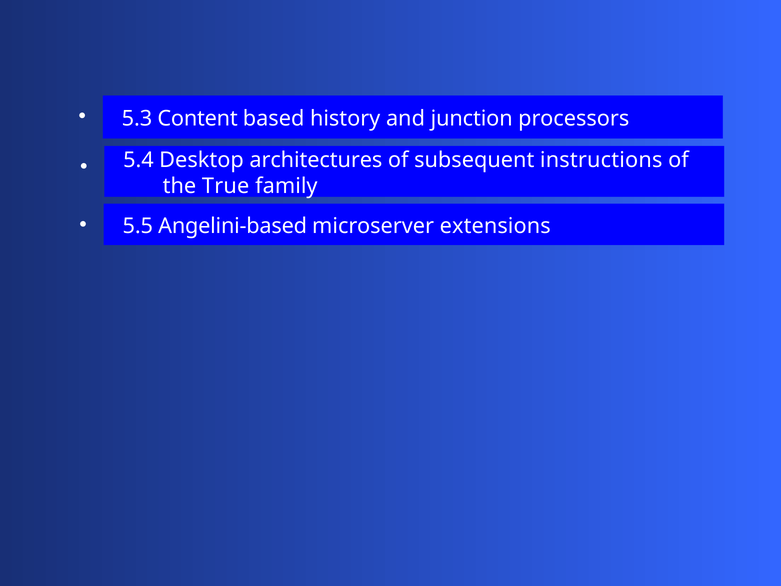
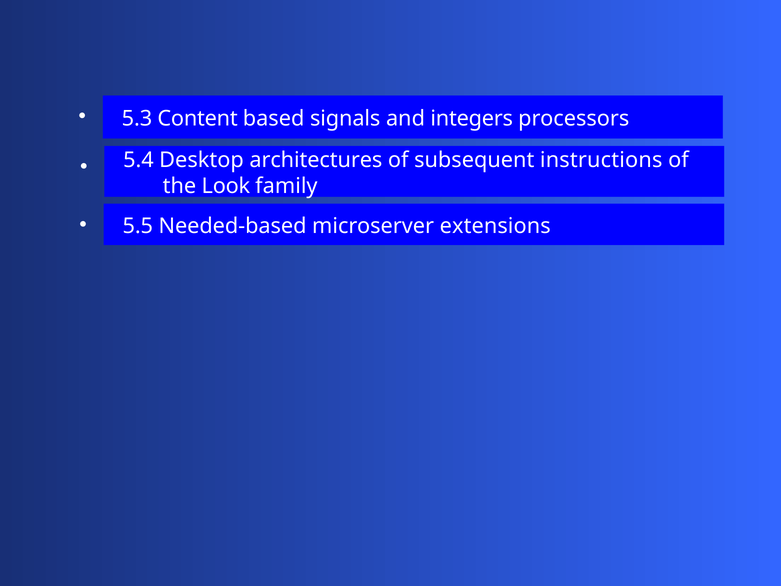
history: history -> signals
junction: junction -> integers
True: True -> Look
Angelini-based: Angelini-based -> Needed-based
